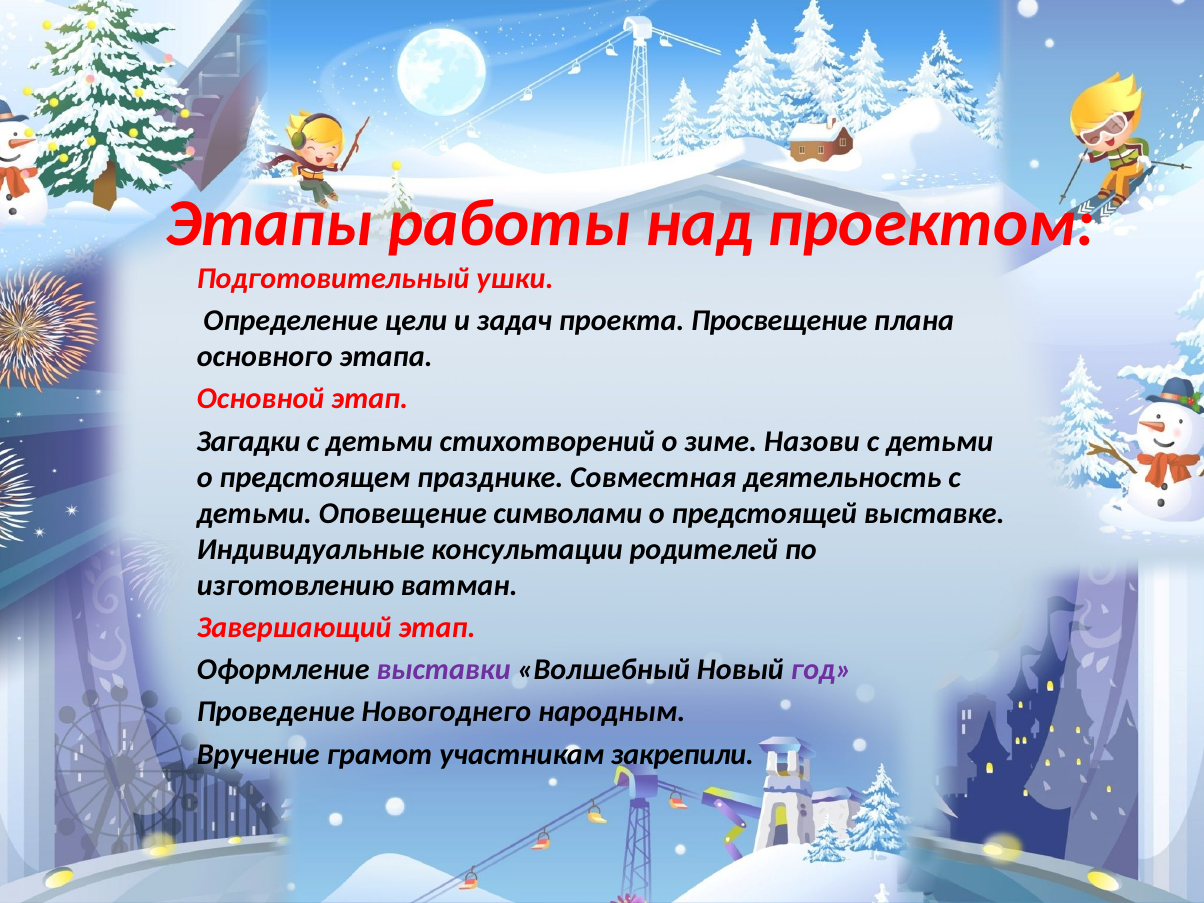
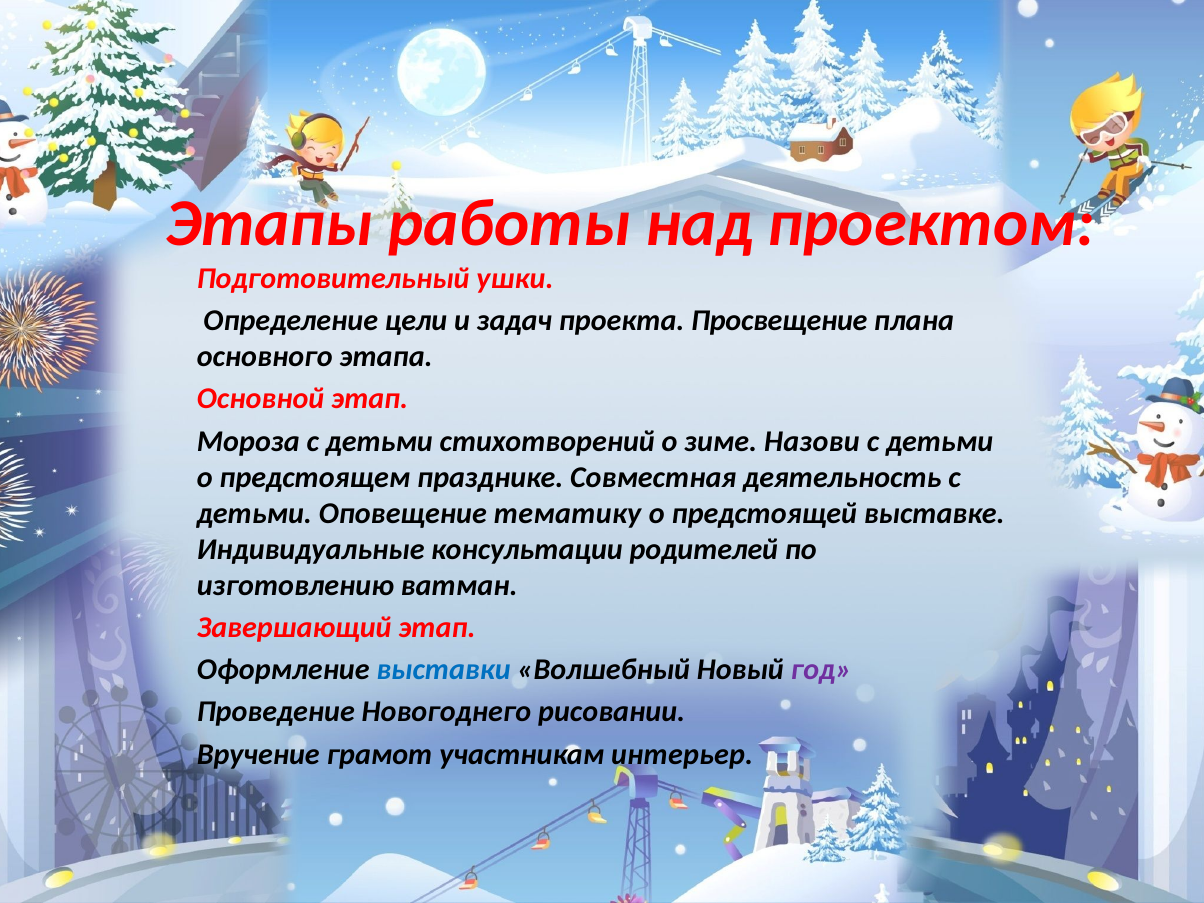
Загадки: Загадки -> Мороза
символами: символами -> тематику
выставки colour: purple -> blue
народным: народным -> рисовании
закрепили: закрепили -> интерьер
